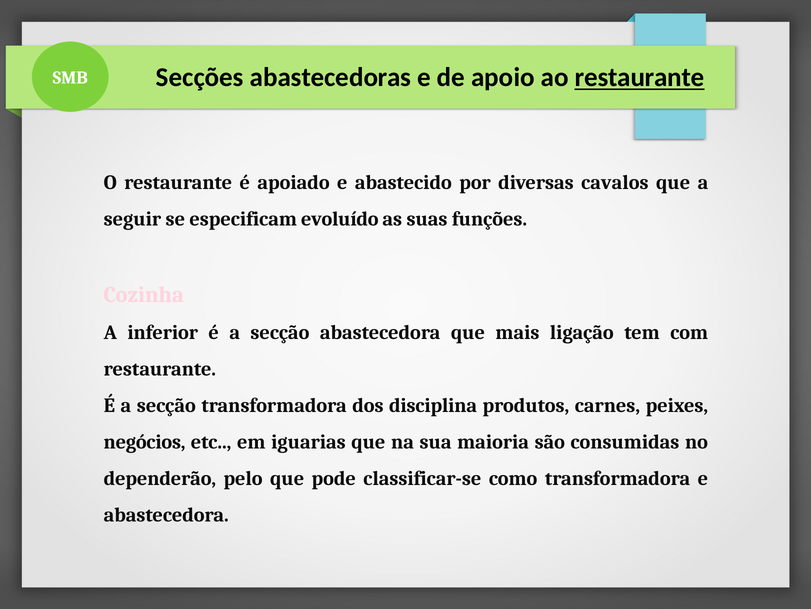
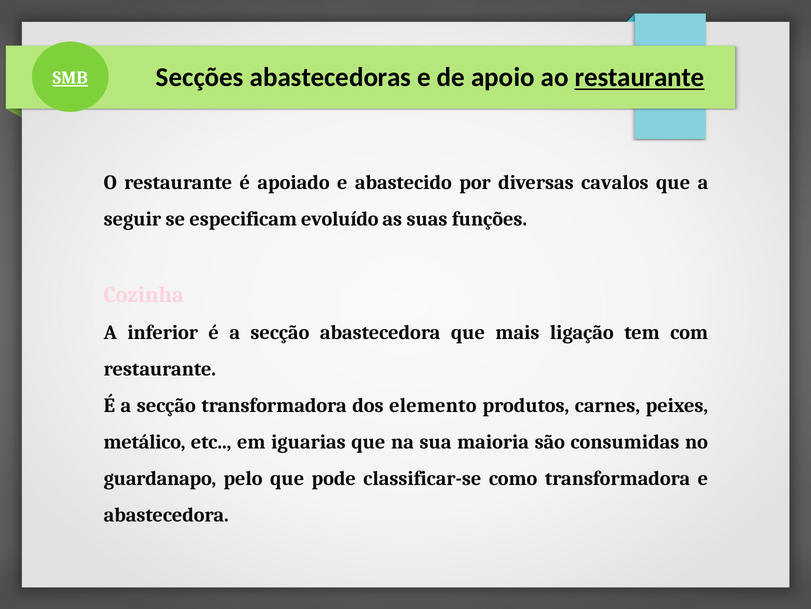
SMB underline: none -> present
disciplina: disciplina -> elemento
negócios: negócios -> metálico
dependerão: dependerão -> guardanapo
